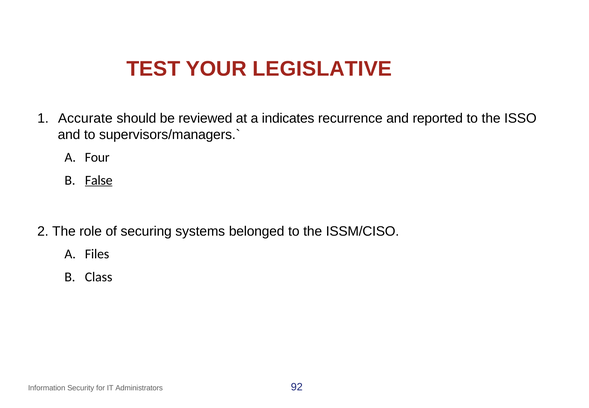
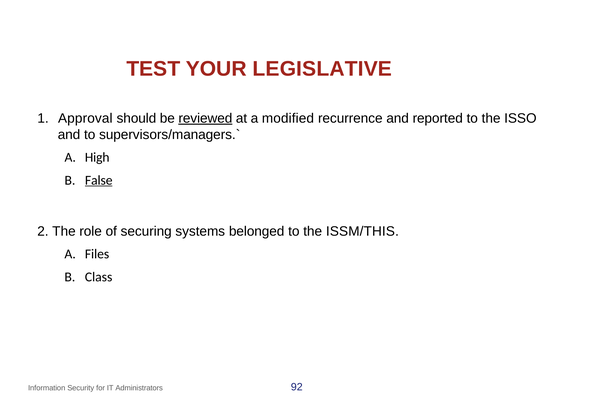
Accurate: Accurate -> Approval
reviewed underline: none -> present
indicates: indicates -> modified
Four: Four -> High
ISSM/CISO: ISSM/CISO -> ISSM/THIS
